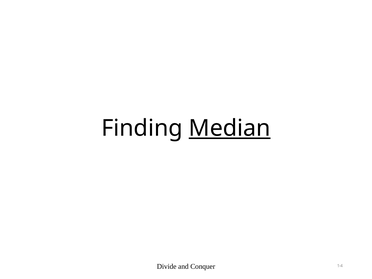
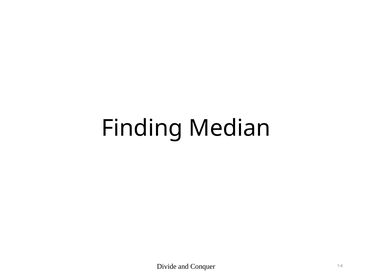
Median underline: present -> none
